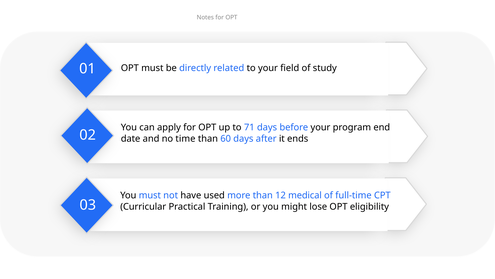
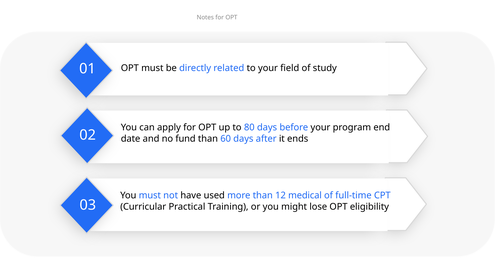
71: 71 -> 80
time: time -> fund
